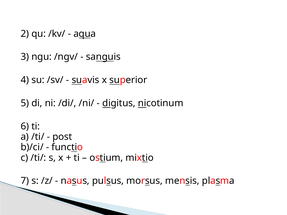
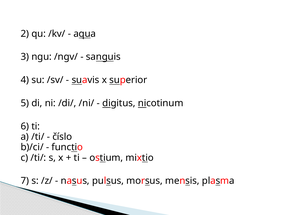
post: post -> číslo
